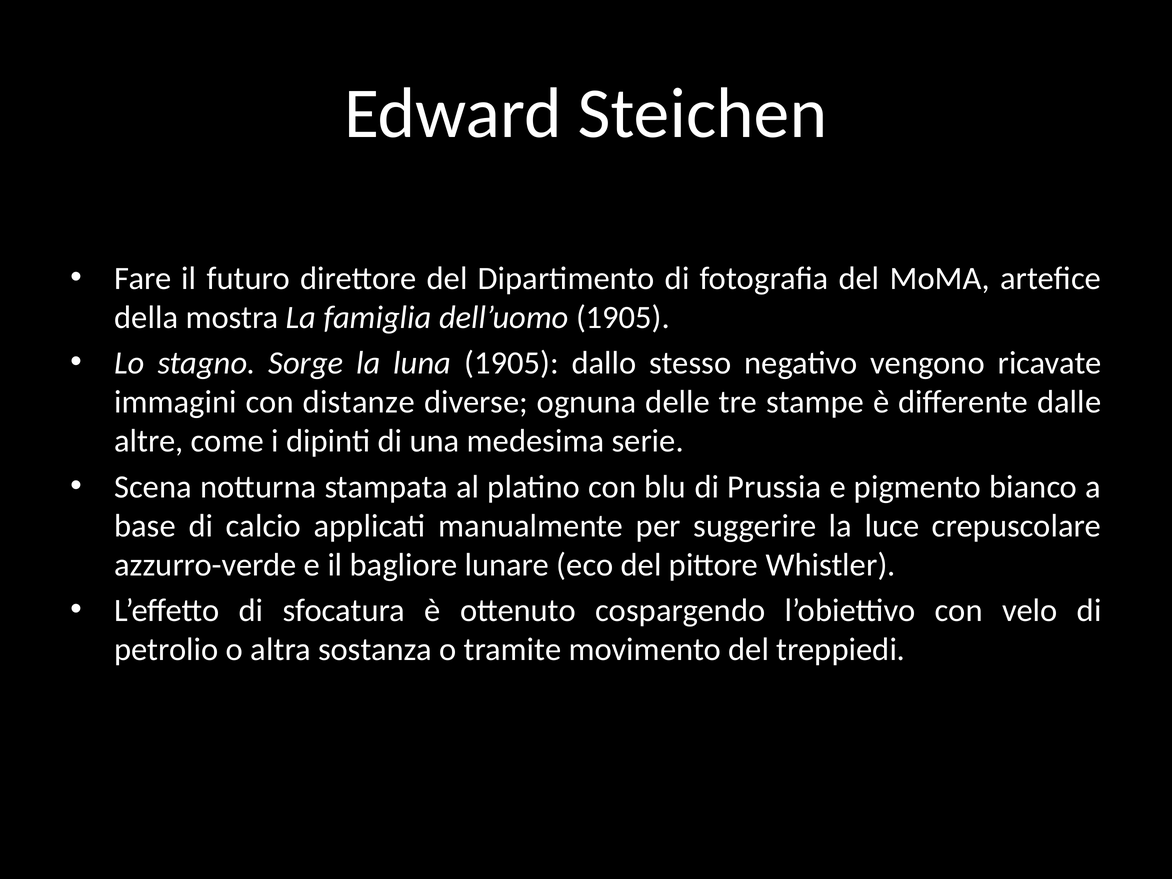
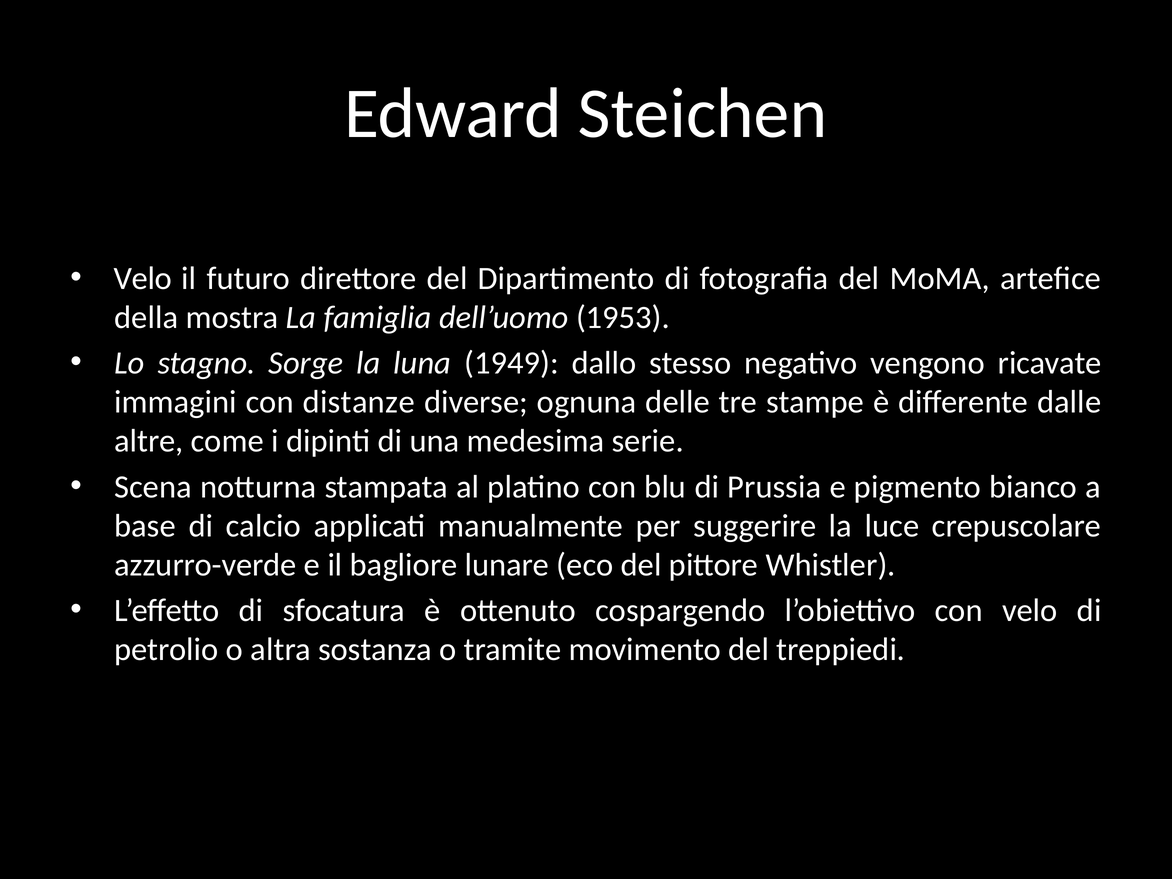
Fare at (143, 278): Fare -> Velo
dell’uomo 1905: 1905 -> 1953
luna 1905: 1905 -> 1949
